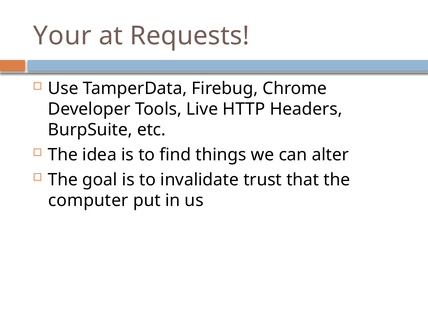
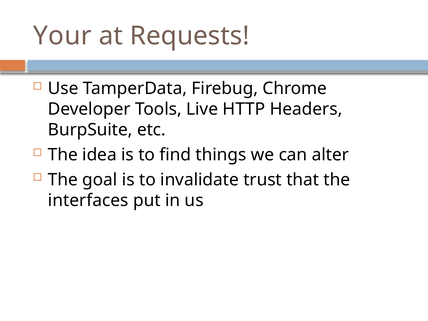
computer: computer -> interfaces
